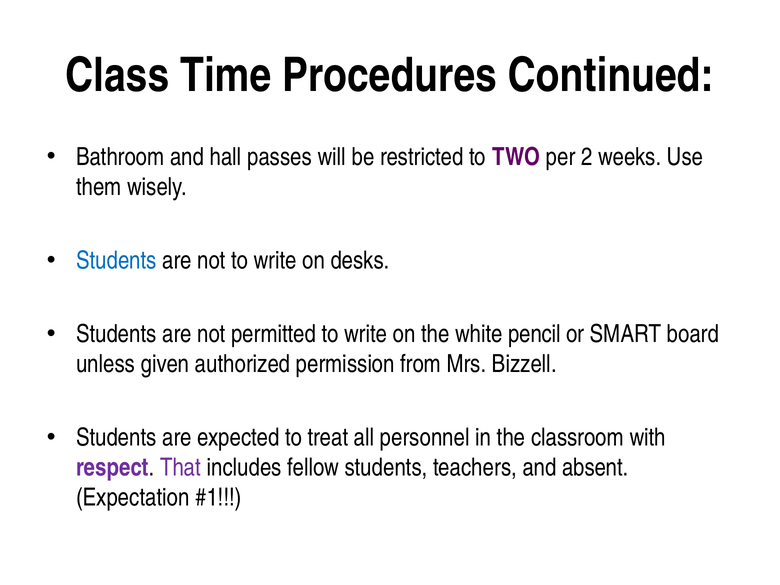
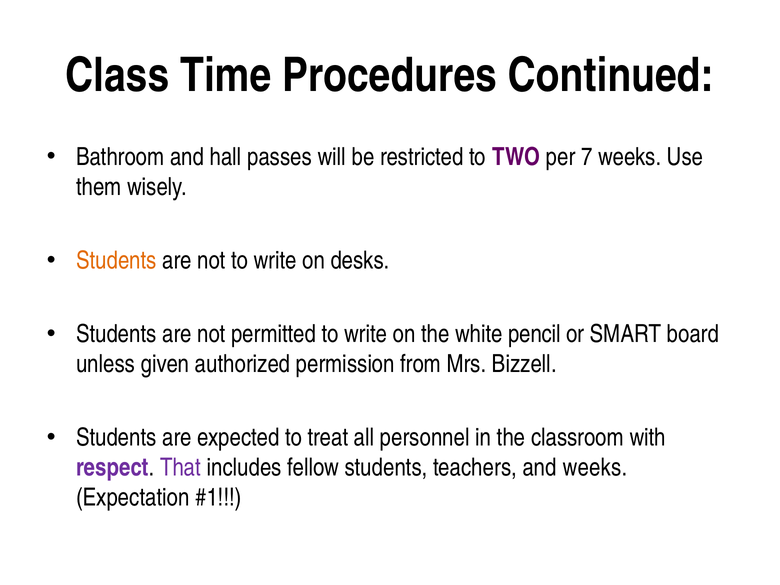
2: 2 -> 7
Students at (116, 261) colour: blue -> orange
and absent: absent -> weeks
